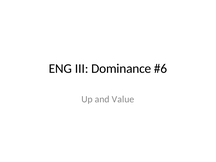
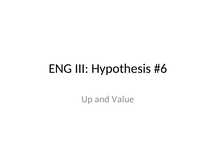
Dominance: Dominance -> Hypothesis
